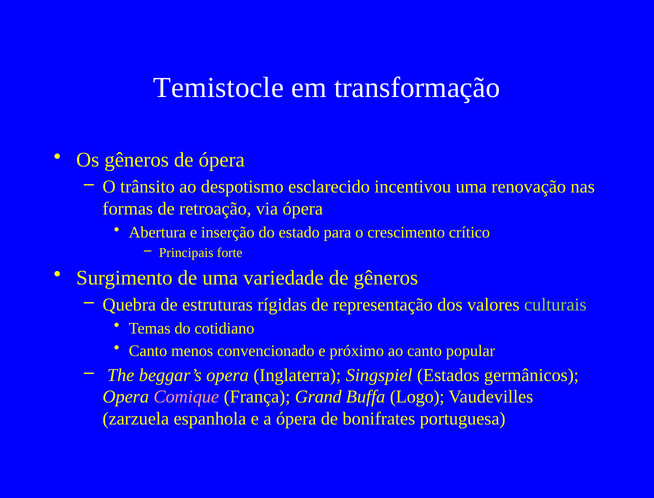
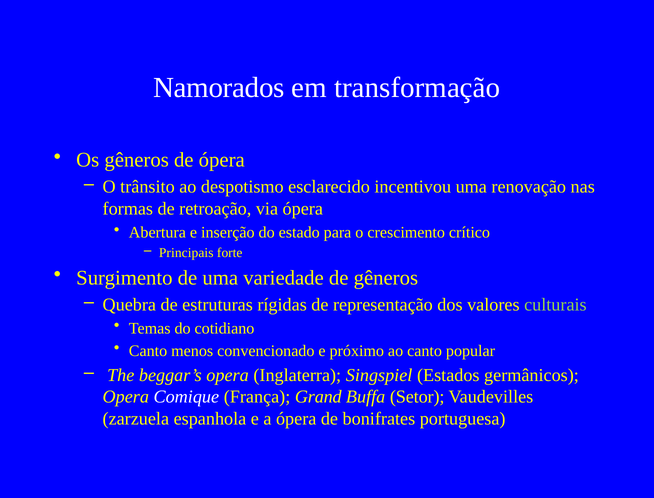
Temistocle: Temistocle -> Namorados
Comique colour: pink -> white
Logo: Logo -> Setor
